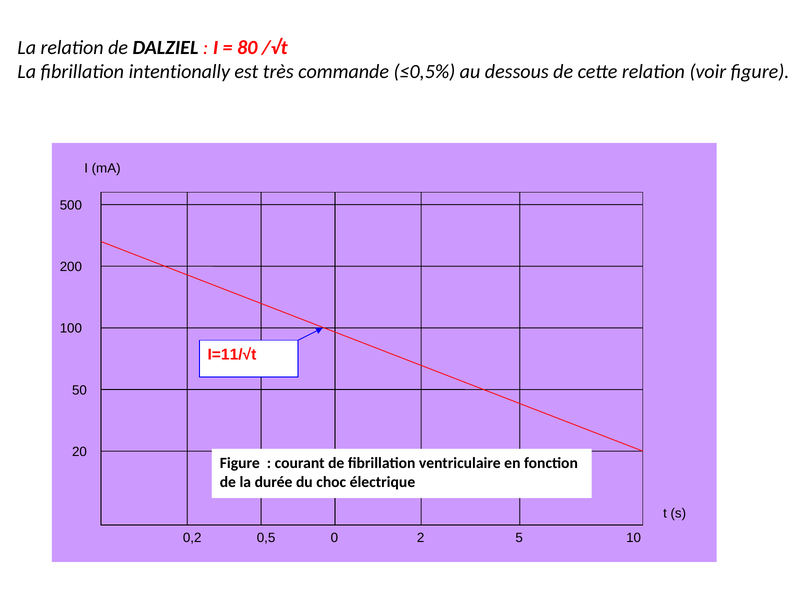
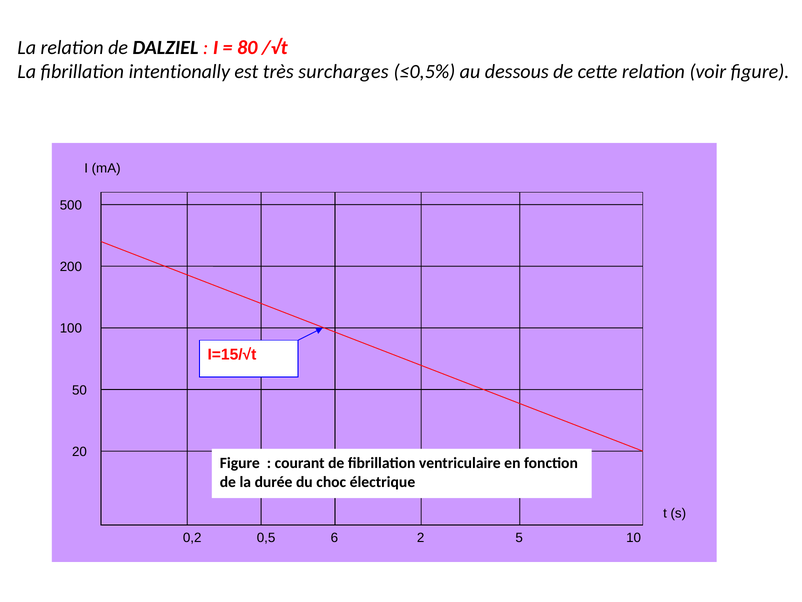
commande: commande -> surcharges
I=11/√t: I=11/√t -> I=15/√t
0: 0 -> 6
